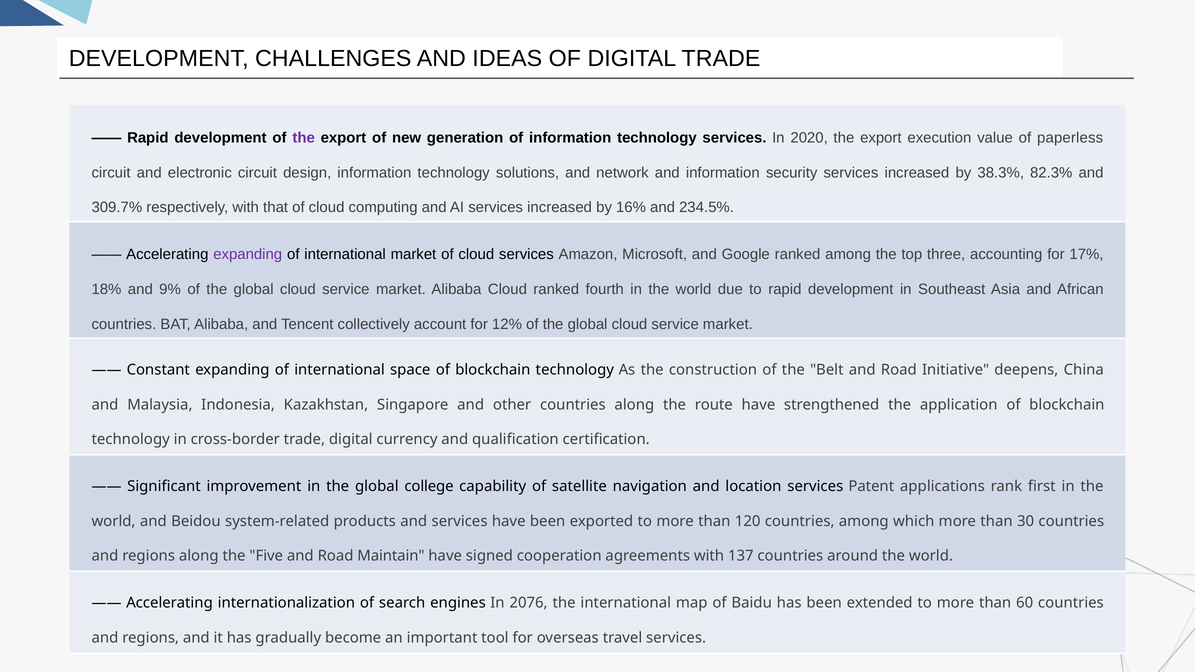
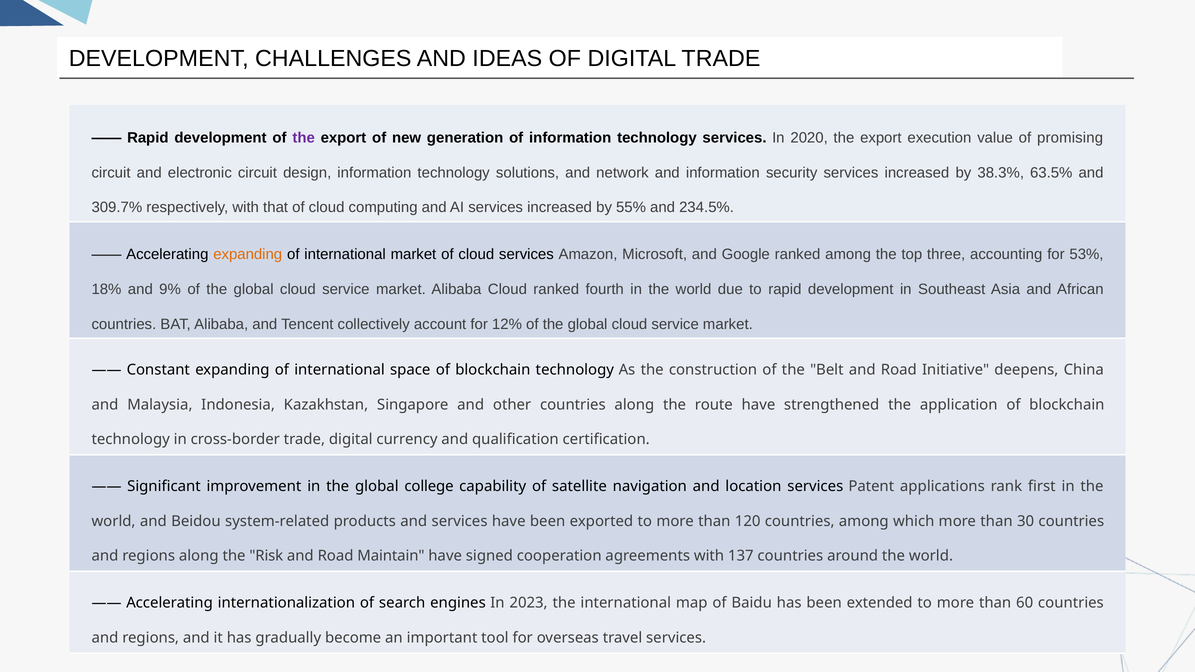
paperless: paperless -> promising
82.3%: 82.3% -> 63.5%
16%: 16% -> 55%
expanding at (248, 254) colour: purple -> orange
17%: 17% -> 53%
Five: Five -> Risk
2076: 2076 -> 2023
